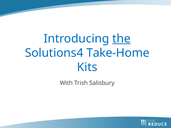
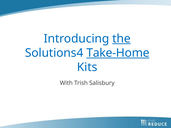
Take-Home underline: none -> present
